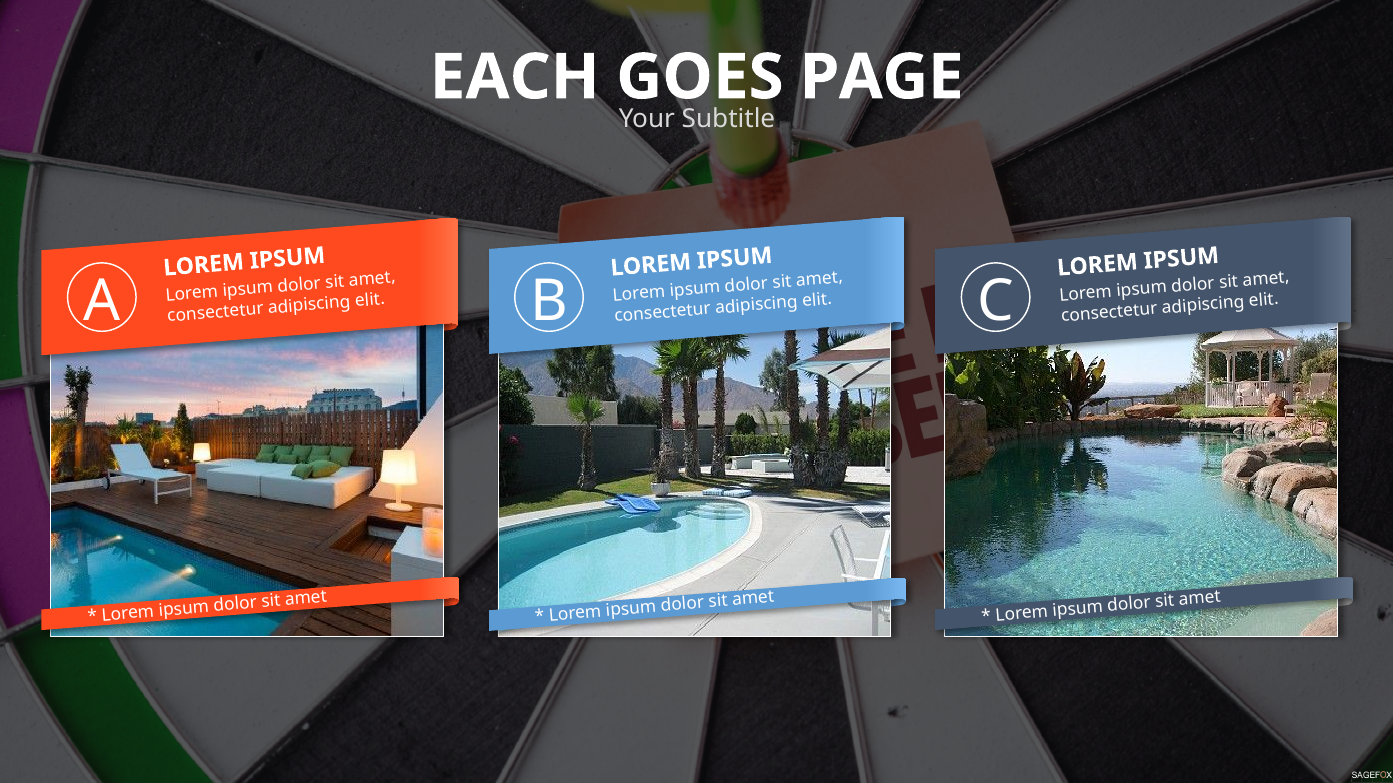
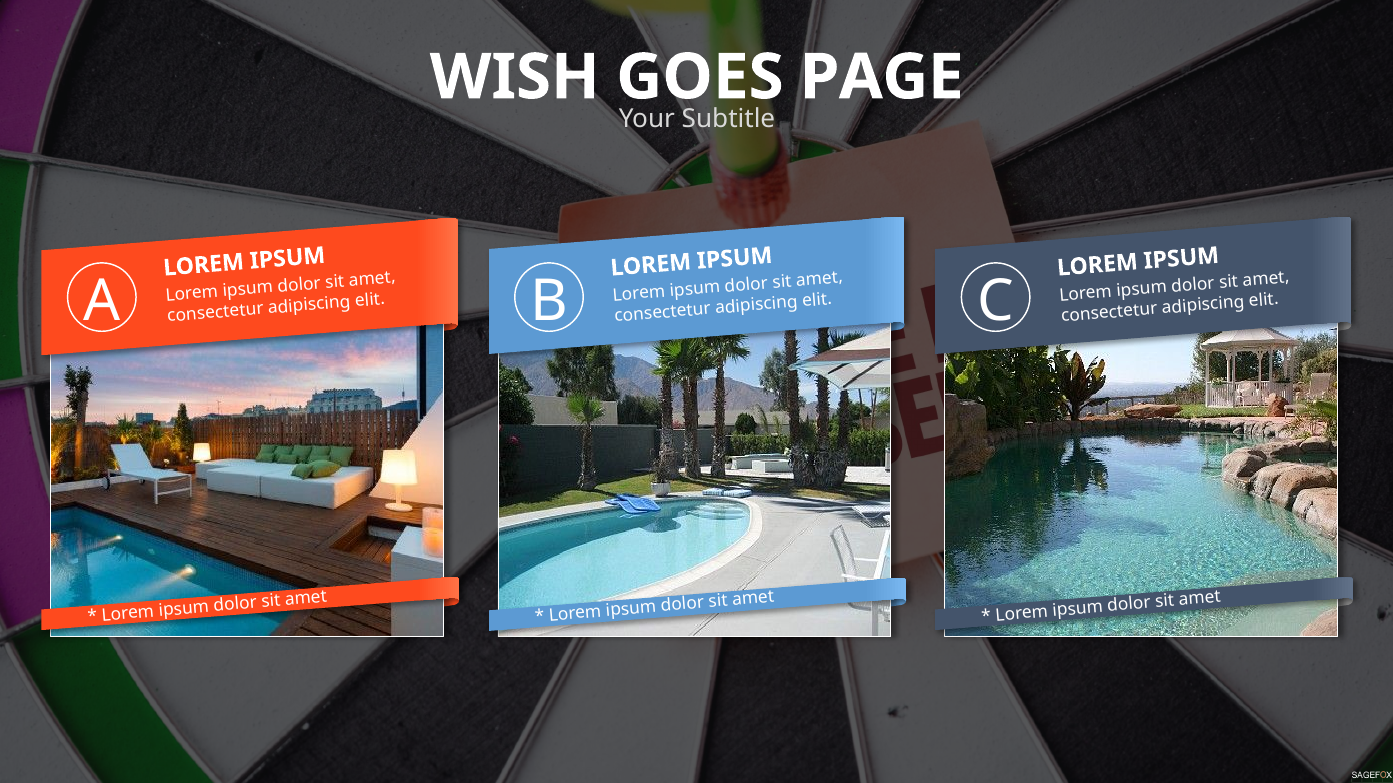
EACH: EACH -> WISH
